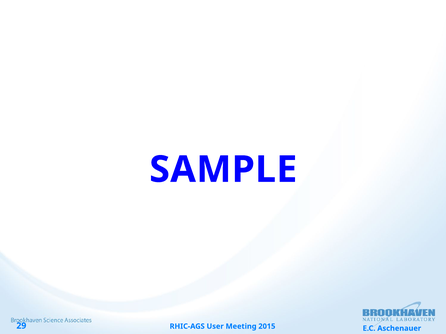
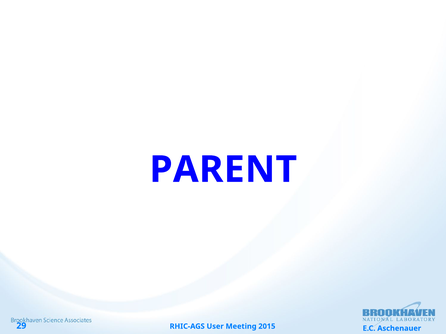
SAMPLE: SAMPLE -> PARENT
